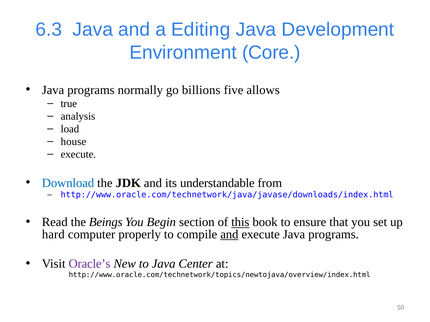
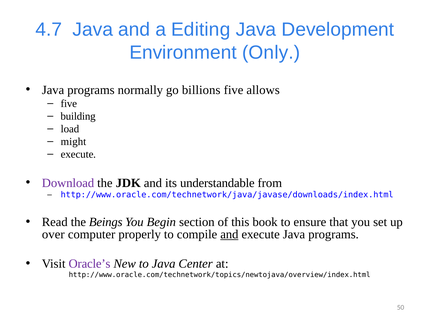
6.3: 6.3 -> 4.7
Core: Core -> Only
true at (69, 104): true -> five
analysis: analysis -> building
house: house -> might
Download colour: blue -> purple
this underline: present -> none
hard: hard -> over
